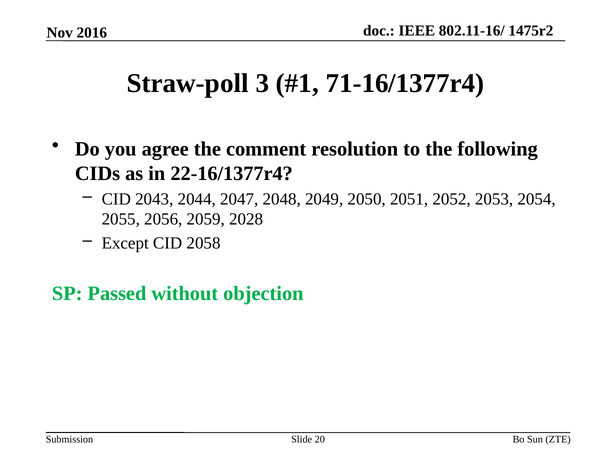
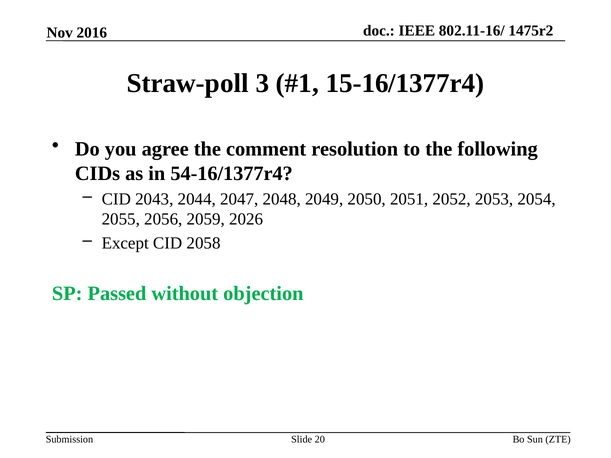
71-16/1377r4: 71-16/1377r4 -> 15-16/1377r4
22-16/1377r4: 22-16/1377r4 -> 54-16/1377r4
2028: 2028 -> 2026
